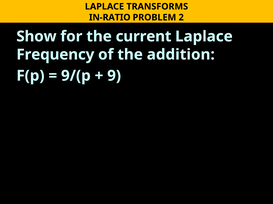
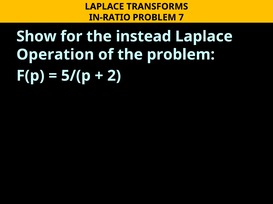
2: 2 -> 7
current: current -> instead
Frequency: Frequency -> Operation
the addition: addition -> problem
9/(p: 9/(p -> 5/(p
9: 9 -> 2
